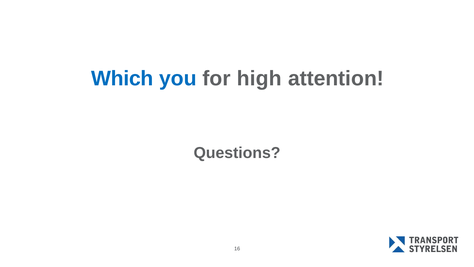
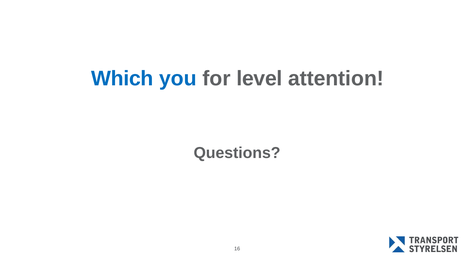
high: high -> level
